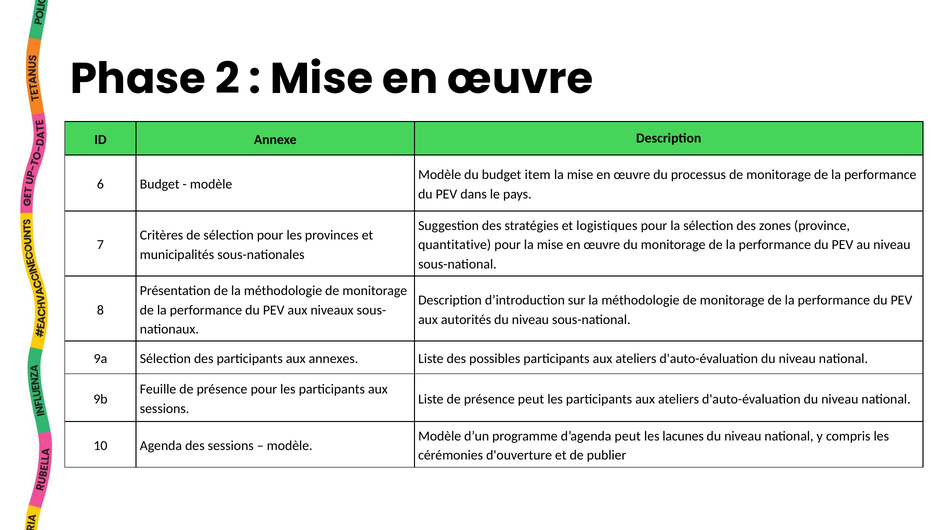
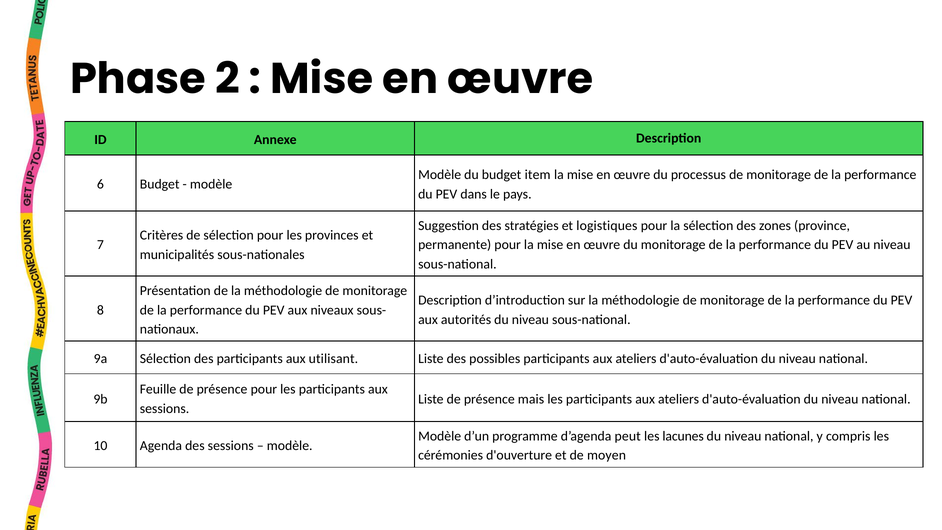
quantitative: quantitative -> permanente
annexes: annexes -> utilisant
présence peut: peut -> mais
publier: publier -> moyen
